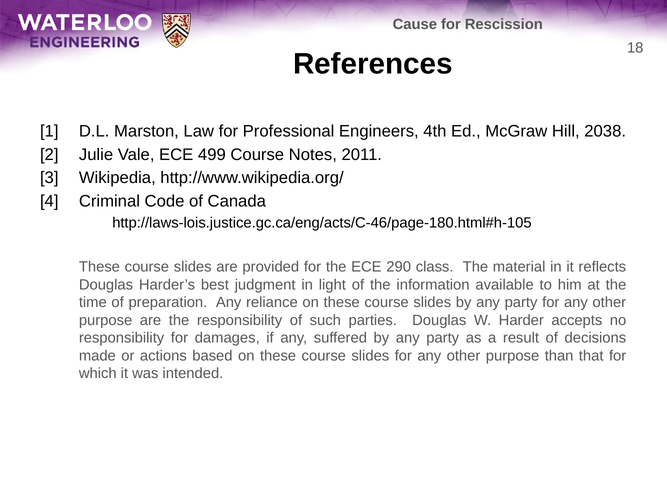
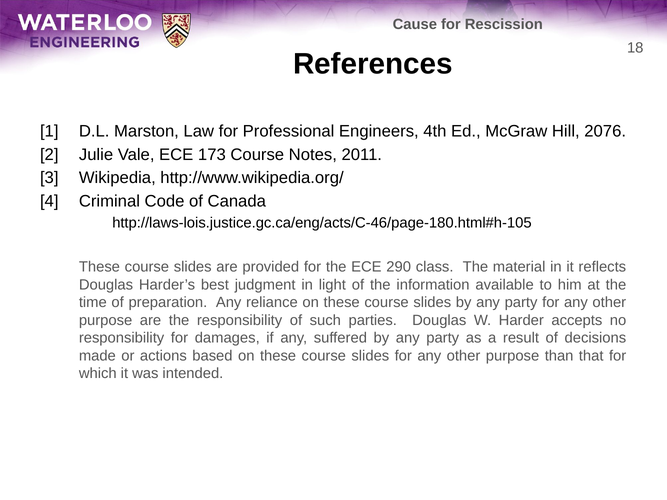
2038: 2038 -> 2076
499: 499 -> 173
